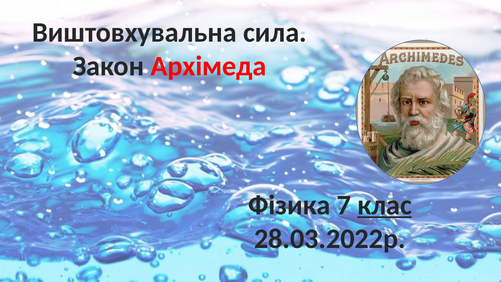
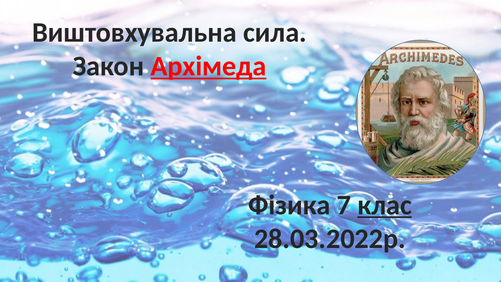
Архімеда underline: none -> present
